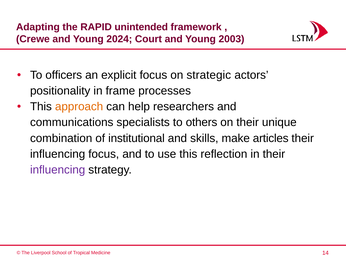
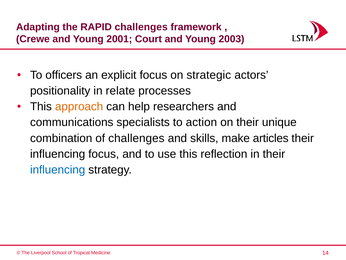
RAPID unintended: unintended -> challenges
2024: 2024 -> 2001
frame: frame -> relate
others: others -> action
of institutional: institutional -> challenges
influencing at (58, 169) colour: purple -> blue
